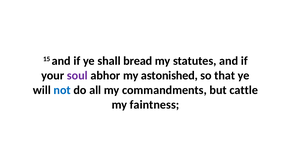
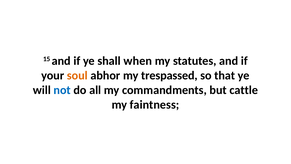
bread: bread -> when
soul colour: purple -> orange
astonished: astonished -> trespassed
